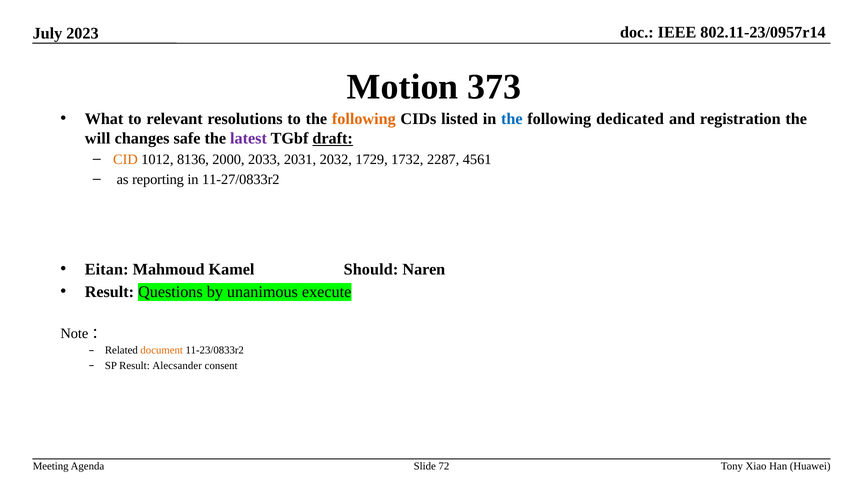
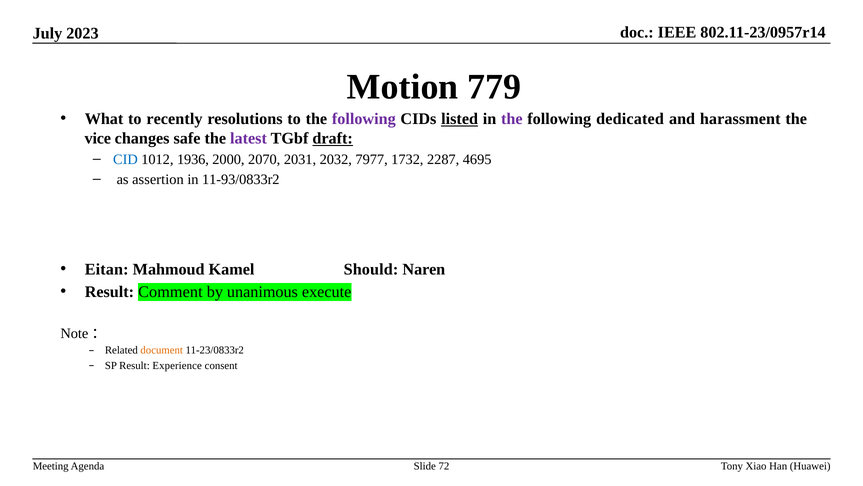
373: 373 -> 779
relevant: relevant -> recently
following at (364, 119) colour: orange -> purple
listed underline: none -> present
the at (512, 119) colour: blue -> purple
registration: registration -> harassment
will: will -> vice
CID colour: orange -> blue
8136: 8136 -> 1936
2033: 2033 -> 2070
1729: 1729 -> 7977
4561: 4561 -> 4695
reporting: reporting -> assertion
11-27/0833r2: 11-27/0833r2 -> 11-93/0833r2
Questions: Questions -> Comment
Alecsander: Alecsander -> Experience
